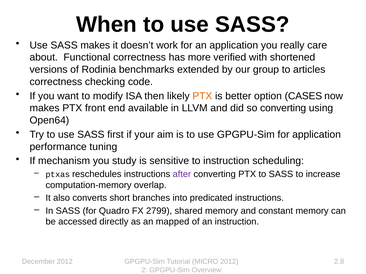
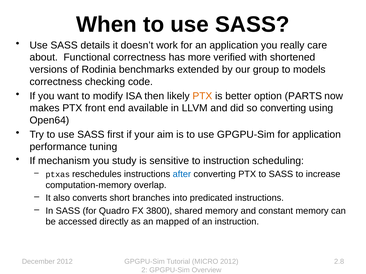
SASS makes: makes -> details
articles: articles -> models
CASES: CASES -> PARTS
after colour: purple -> blue
2799: 2799 -> 3800
